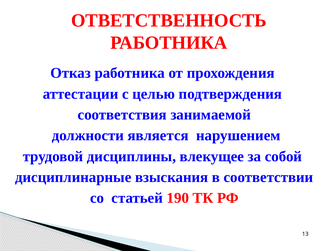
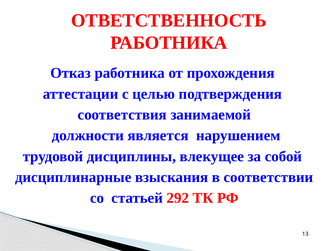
190: 190 -> 292
